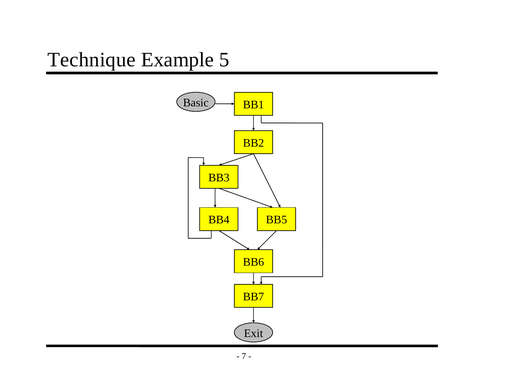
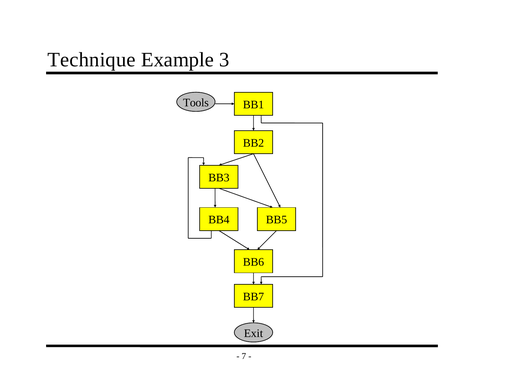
5: 5 -> 3
Basic: Basic -> Tools
